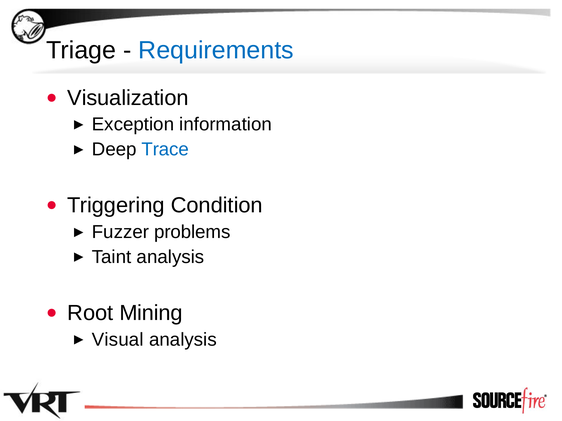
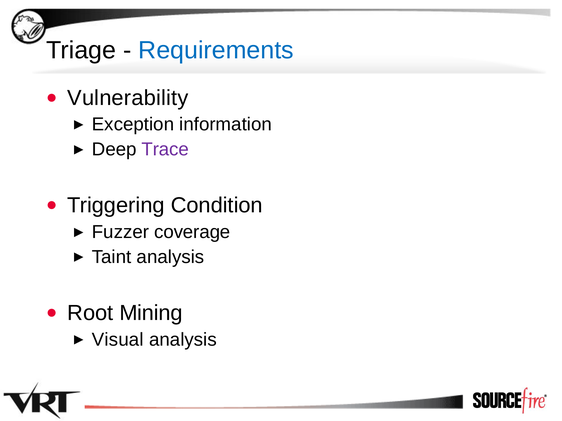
Visualization: Visualization -> Vulnerability
Trace colour: blue -> purple
problems: problems -> coverage
